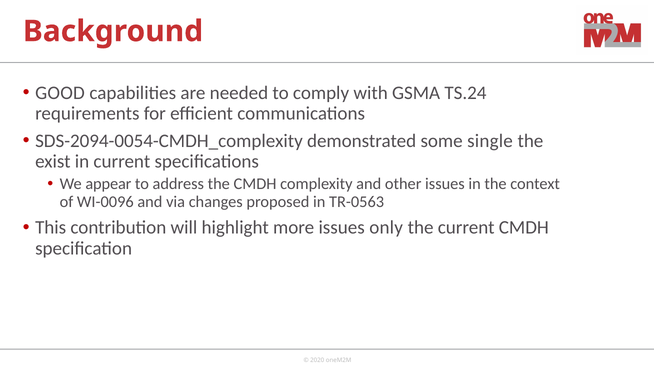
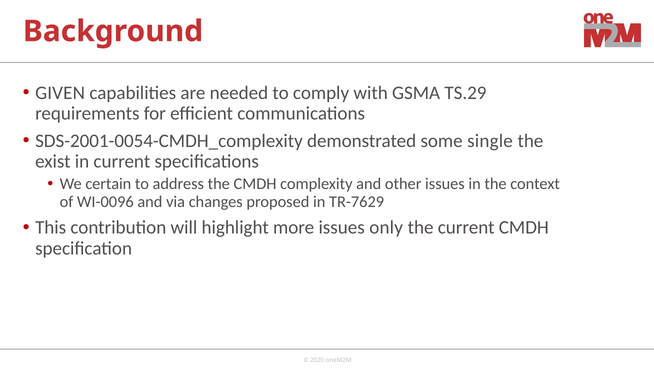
GOOD: GOOD -> GIVEN
TS.24: TS.24 -> TS.29
SDS-2094-0054-CMDH_complexity: SDS-2094-0054-CMDH_complexity -> SDS-2001-0054-CMDH_complexity
appear: appear -> certain
TR-0563: TR-0563 -> TR-7629
